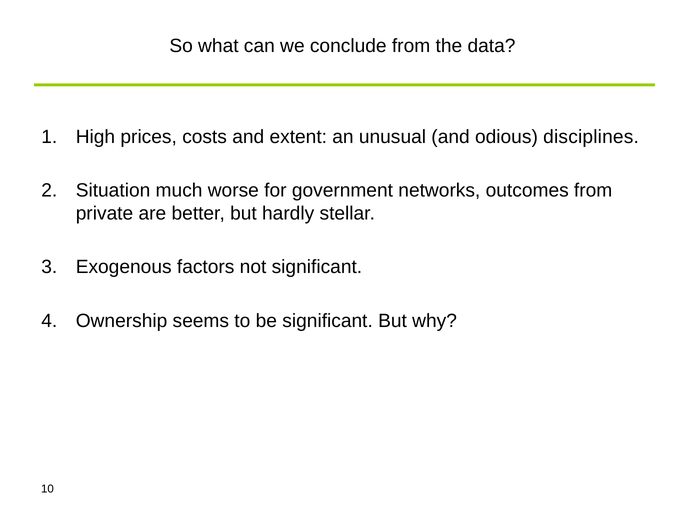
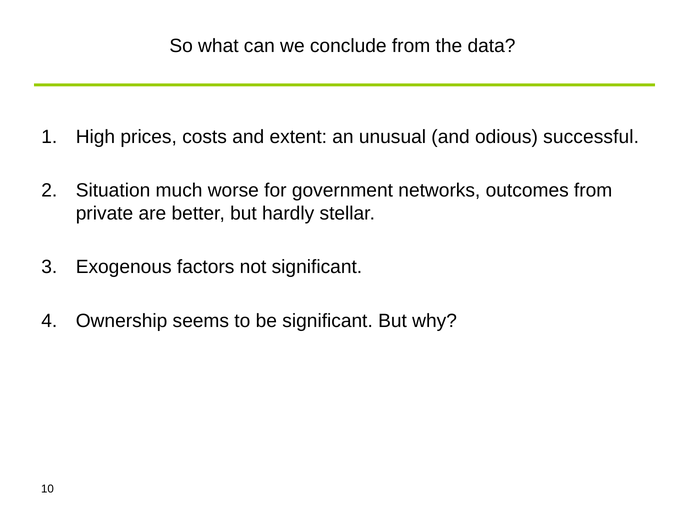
disciplines: disciplines -> successful
